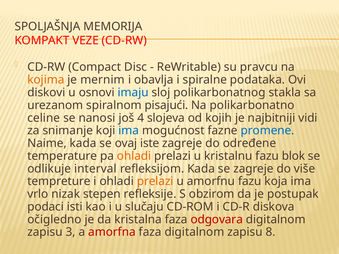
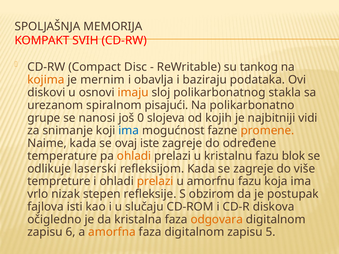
VEZE: VEZE -> SVIH
pravcu: pravcu -> tankog
spiralne: spiralne -> baziraju
imaju colour: blue -> orange
celine: celine -> grupe
4: 4 -> 0
promene colour: blue -> orange
interval: interval -> laserski
podaci: podaci -> fajlova
odgovara colour: red -> orange
3: 3 -> 6
amorfna colour: red -> orange
8: 8 -> 5
